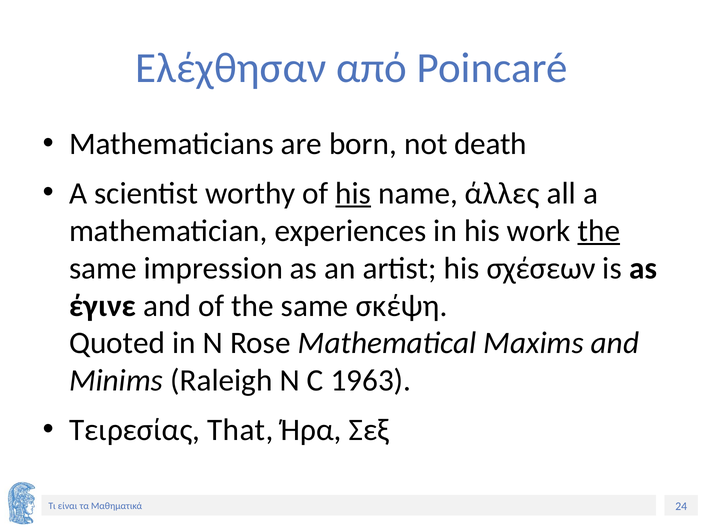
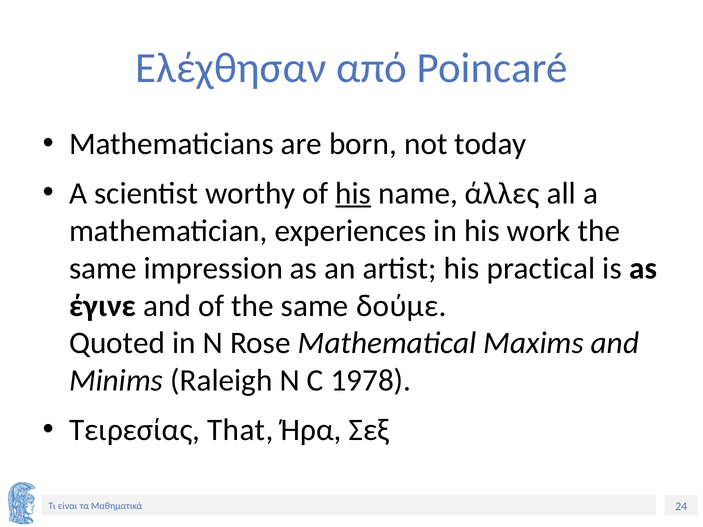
death: death -> today
the at (599, 231) underline: present -> none
σχέσεων: σχέσεων -> practical
σκέψη: σκέψη -> δούμε
1963: 1963 -> 1978
